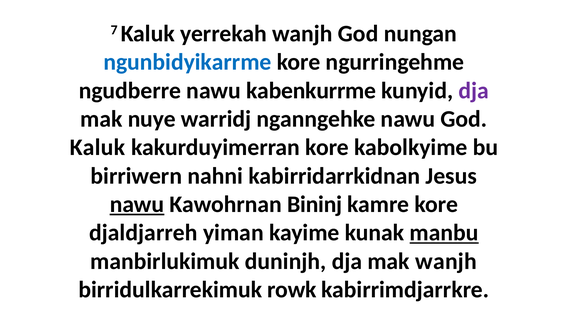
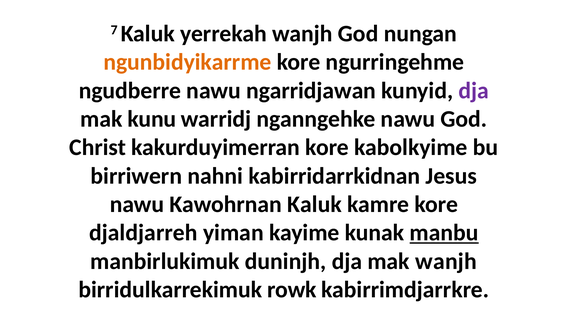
ngunbidyikarrme colour: blue -> orange
kabenkurrme: kabenkurrme -> ngarridjawan
nuye: nuye -> kunu
Kaluk at (97, 147): Kaluk -> Christ
nawu at (137, 204) underline: present -> none
Kawohrnan Bininj: Bininj -> Kaluk
